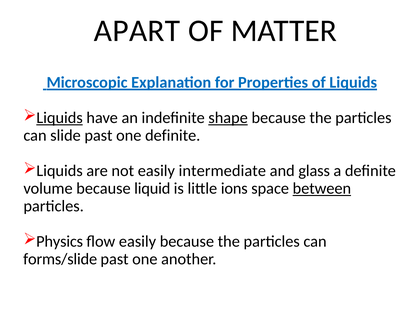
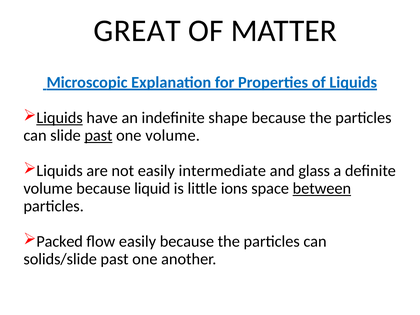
APART: APART -> GREAT
shape underline: present -> none
past at (98, 136) underline: none -> present
one definite: definite -> volume
Physics: Physics -> Packed
forms/slide: forms/slide -> solids/slide
